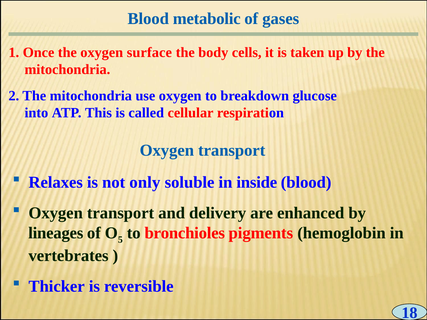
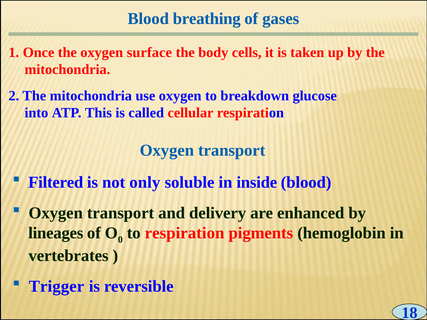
metabolic: metabolic -> breathing
Relaxes: Relaxes -> Filtered
5: 5 -> 0
to bronchioles: bronchioles -> respiration
Thicker: Thicker -> Trigger
